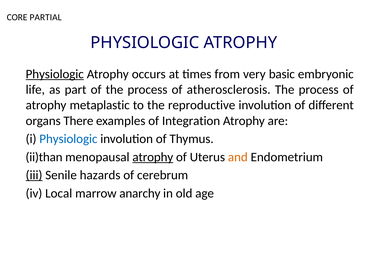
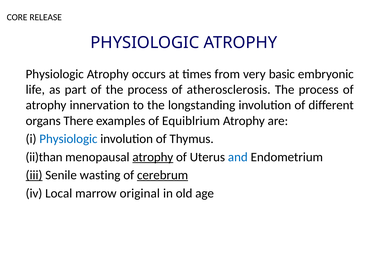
PARTIAL: PARTIAL -> RELEASE
Physiologic at (55, 74) underline: present -> none
metaplastic: metaplastic -> innervation
reproductive: reproductive -> longstanding
Integration: Integration -> Equiblrium
and colour: orange -> blue
hazards: hazards -> wasting
cerebrum underline: none -> present
anarchy: anarchy -> original
